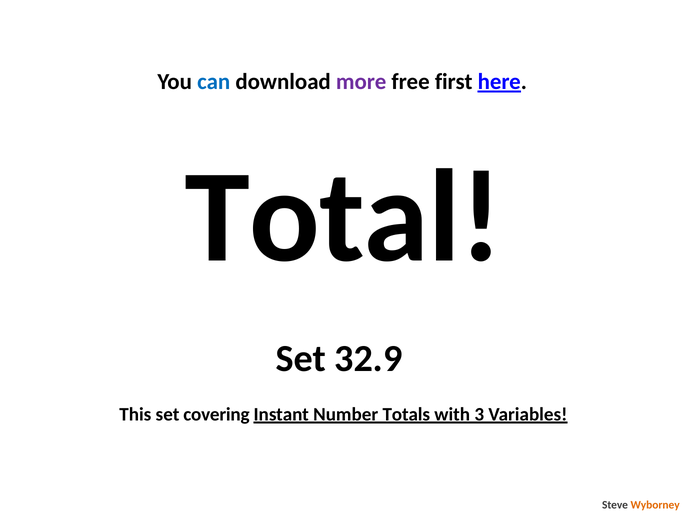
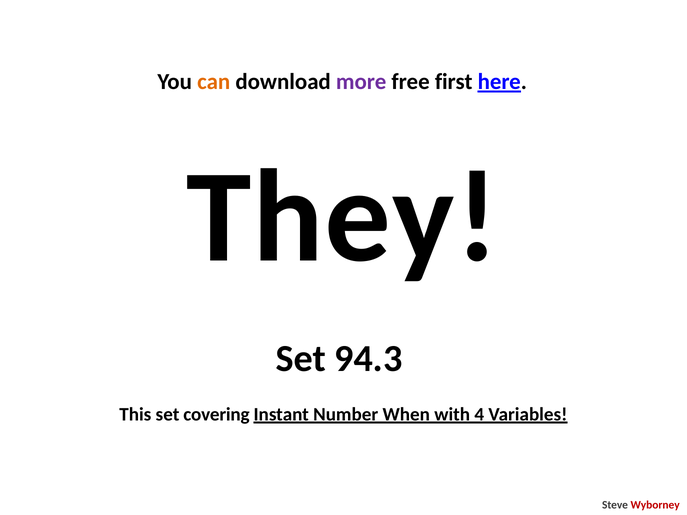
can colour: blue -> orange
Total: Total -> They
32.9: 32.9 -> 94.3
Totals: Totals -> When
3: 3 -> 4
Wyborney colour: orange -> red
